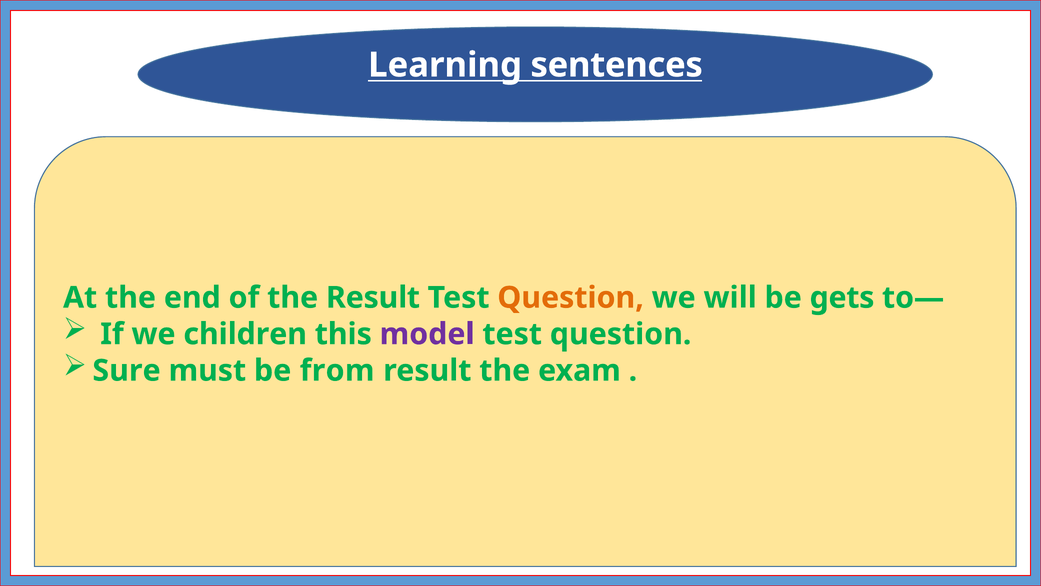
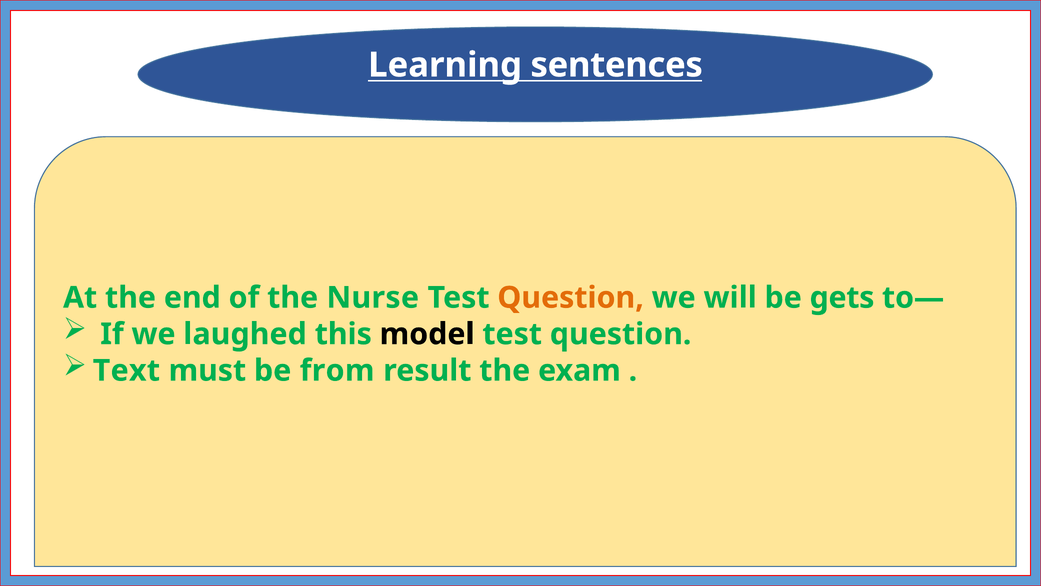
the Result: Result -> Nurse
children: children -> laughed
model colour: purple -> black
Sure: Sure -> Text
